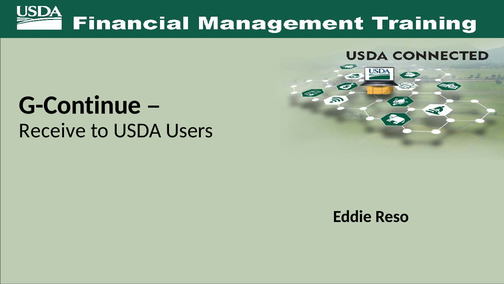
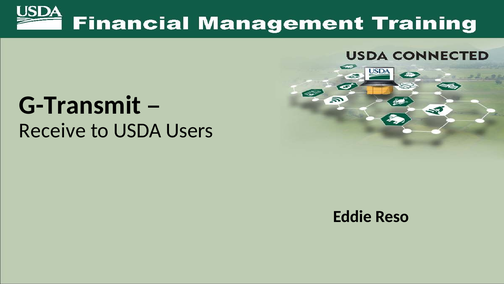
G-Continue: G-Continue -> G-Transmit
